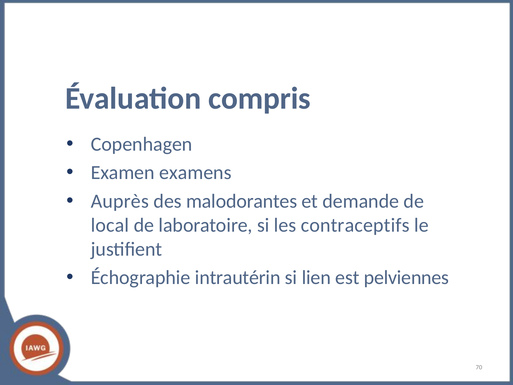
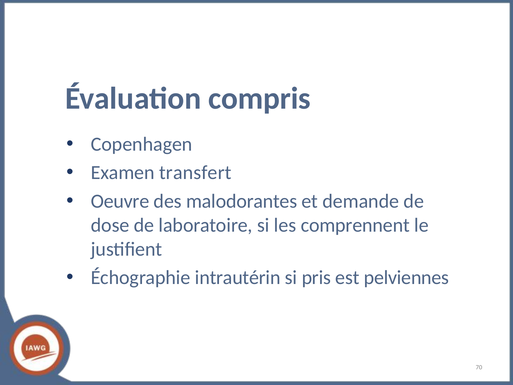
examens: examens -> transfert
Auprès: Auprès -> Oeuvre
local: local -> dose
contraceptifs: contraceptifs -> comprennent
lien: lien -> pris
